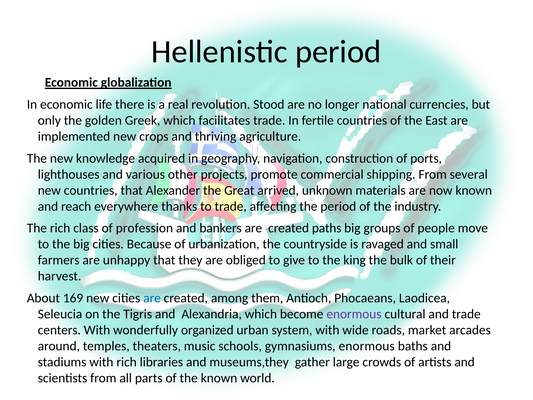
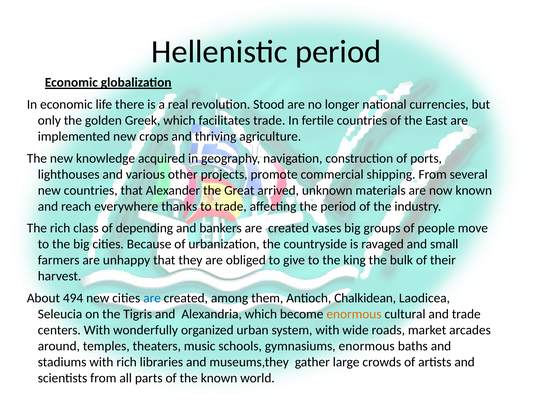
profession: profession -> depending
paths: paths -> vases
169: 169 -> 494
Phocaeans: Phocaeans -> Chalkidean
enormous at (354, 314) colour: purple -> orange
